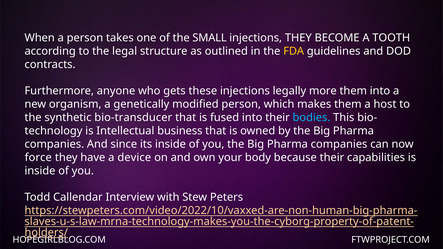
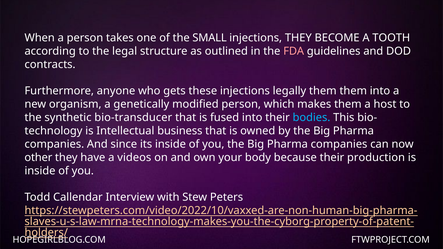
FDA colour: yellow -> pink
legally more: more -> them
force: force -> other
device: device -> videos
capabilities: capabilities -> production
